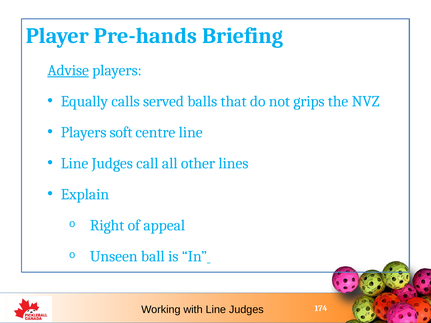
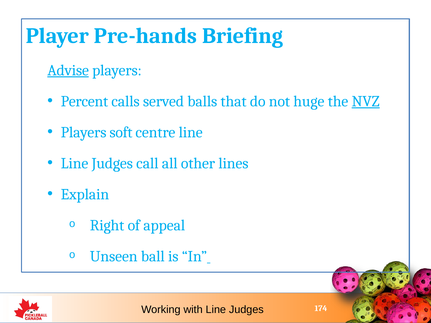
Equally: Equally -> Percent
grips: grips -> huge
NVZ underline: none -> present
